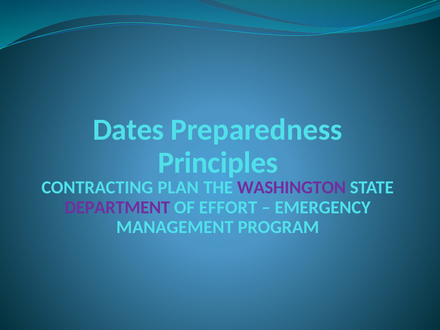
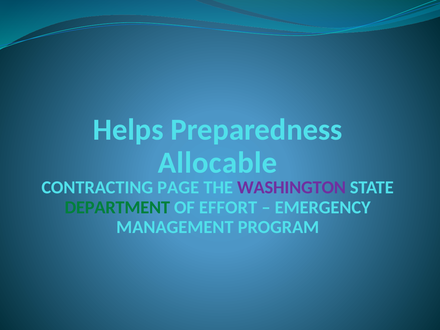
Dates: Dates -> Helps
Principles: Principles -> Allocable
PLAN: PLAN -> PAGE
DEPARTMENT colour: purple -> green
